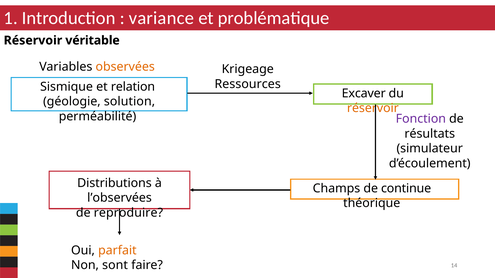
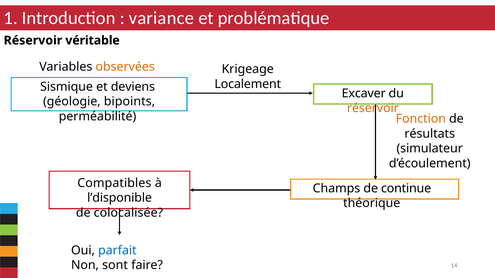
Ressources: Ressources -> Localement
relation: relation -> deviens
solution: solution -> bipoints
Fonction colour: purple -> orange
Distributions: Distributions -> Compatibles
l’observées: l’observées -> l’disponible
reproduire: reproduire -> colocalisée
parfait colour: orange -> blue
